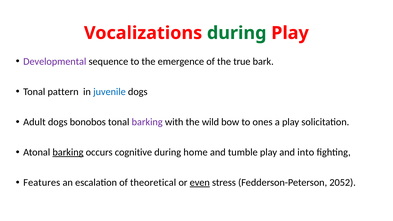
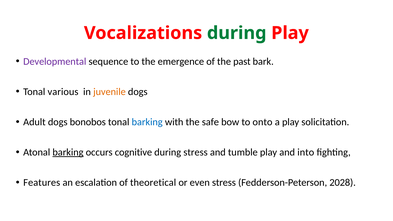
true: true -> past
pattern: pattern -> various
juvenile colour: blue -> orange
barking at (147, 122) colour: purple -> blue
wild: wild -> safe
ones: ones -> onto
during home: home -> stress
even underline: present -> none
2052: 2052 -> 2028
